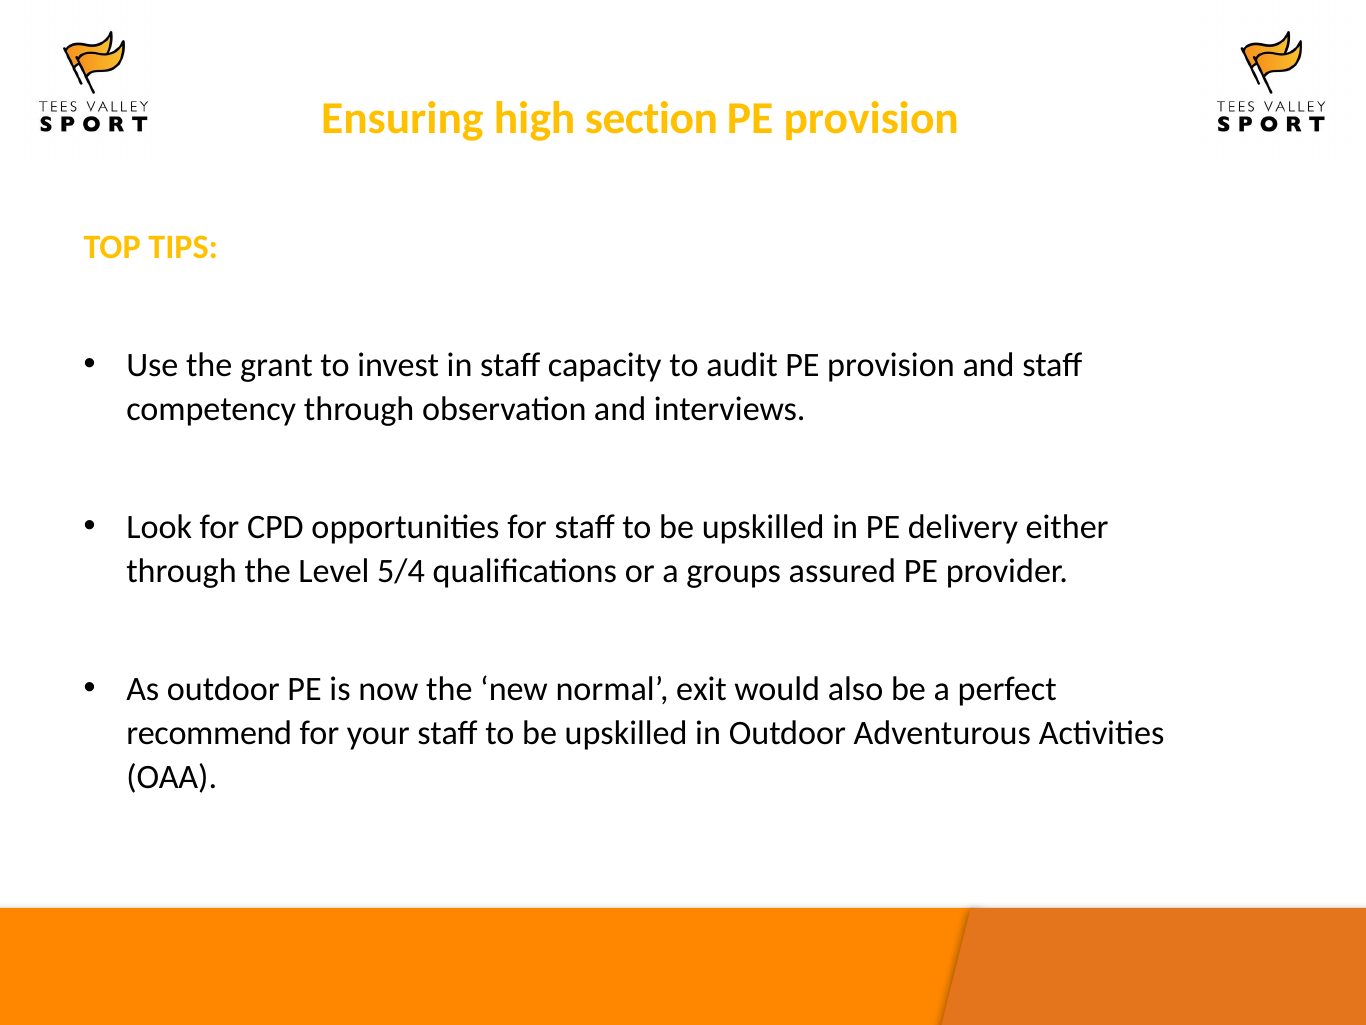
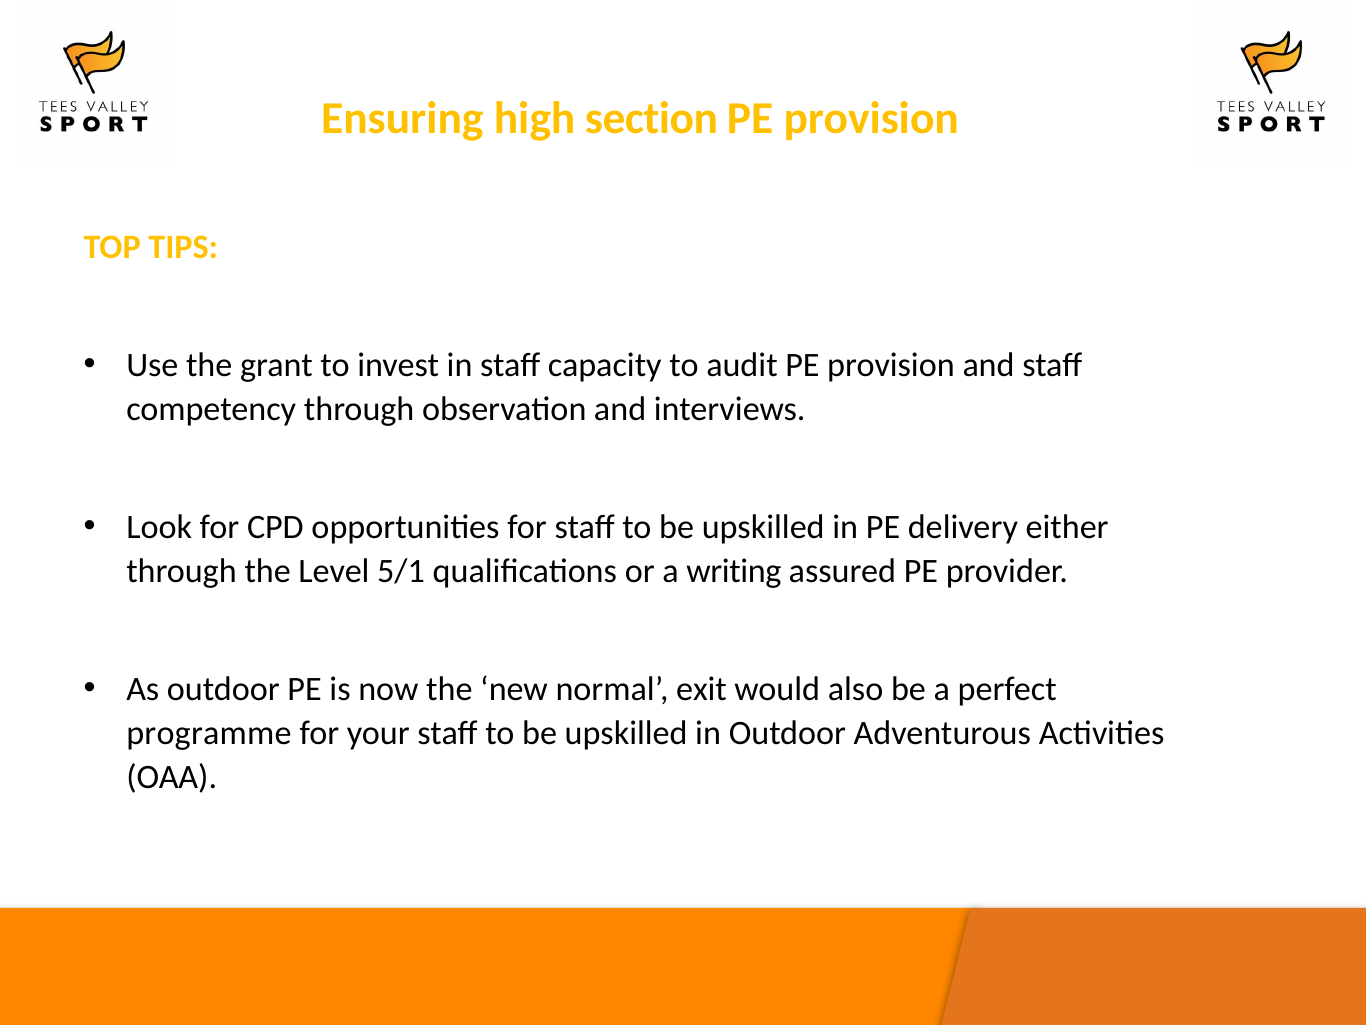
5/4: 5/4 -> 5/1
groups: groups -> writing
recommend: recommend -> programme
